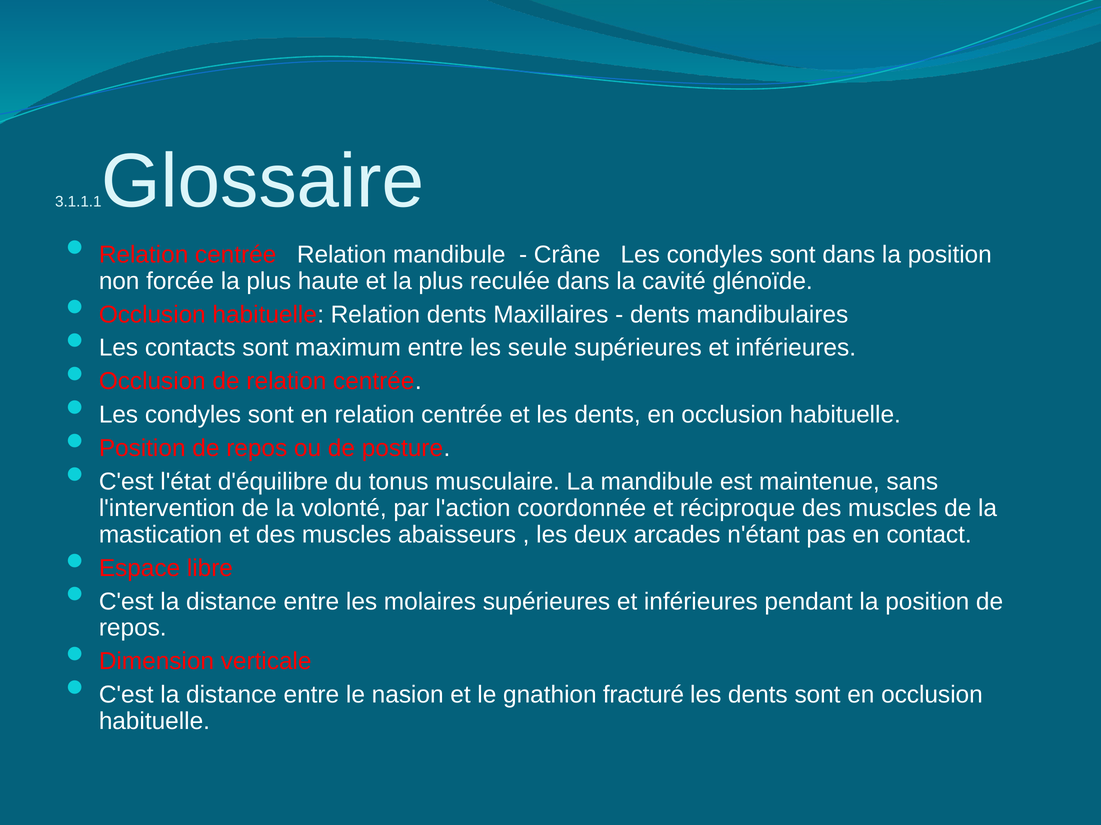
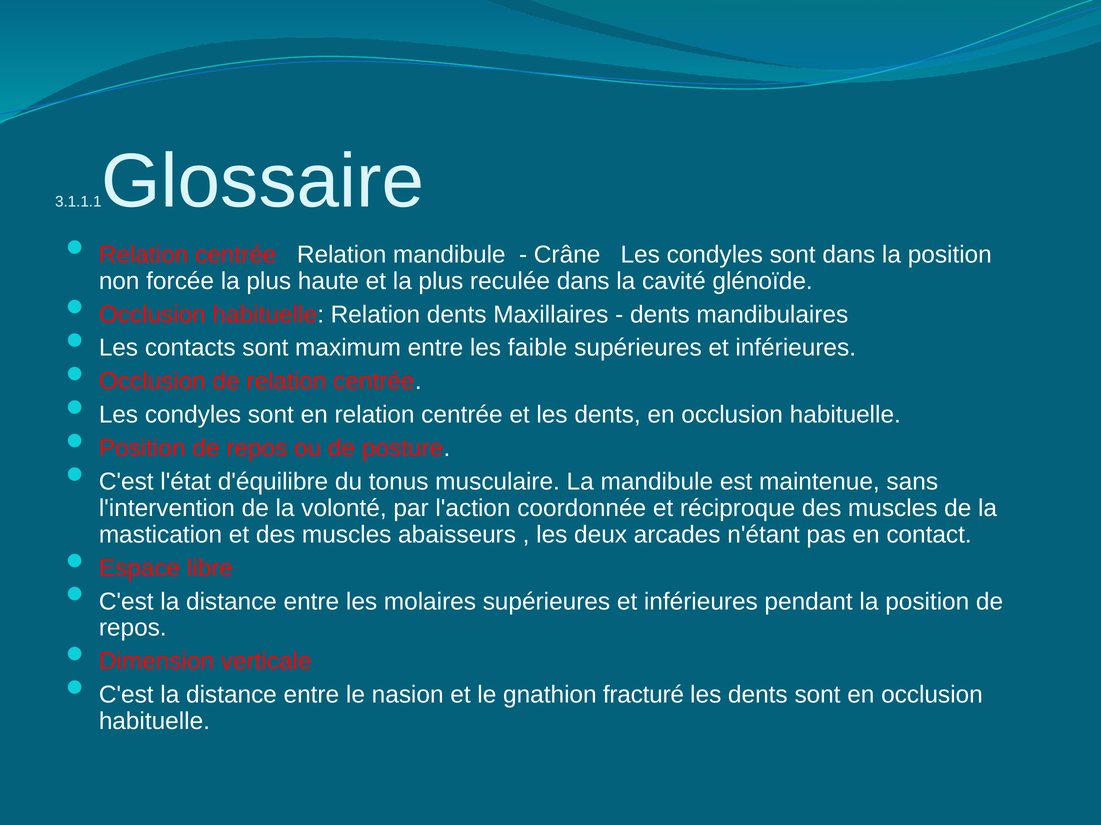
seule: seule -> faible
